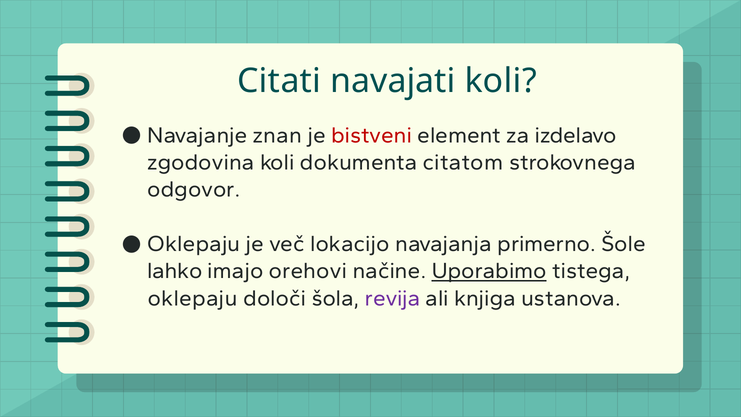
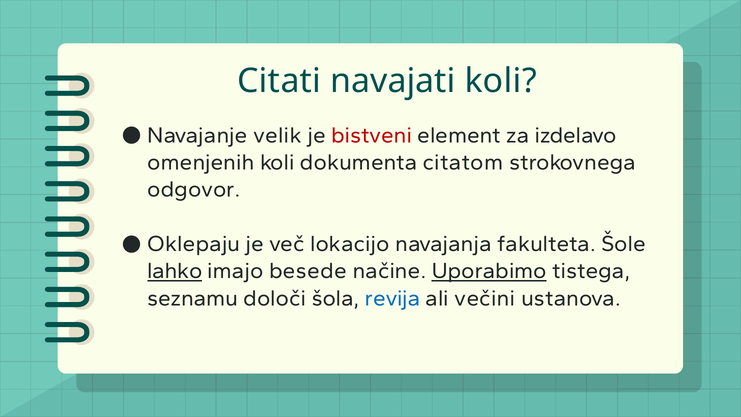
znan: znan -> velik
zgodovina: zgodovina -> omenjenih
primerno: primerno -> fakulteta
lahko underline: none -> present
orehovi: orehovi -> besede
oklepaju at (193, 298): oklepaju -> seznamu
revija colour: purple -> blue
knjiga: knjiga -> večini
